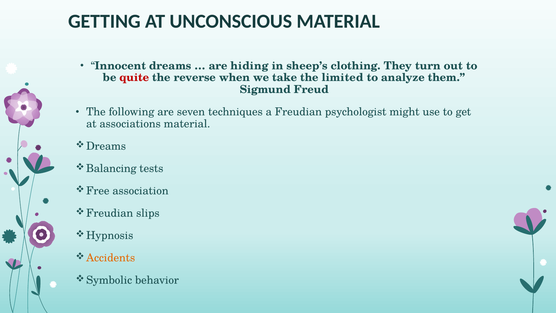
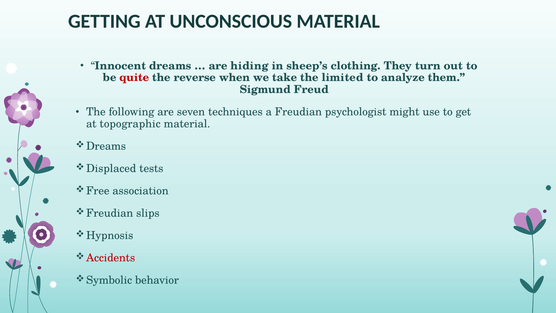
associations: associations -> topographic
Balancing: Balancing -> Displaced
Accidents colour: orange -> red
